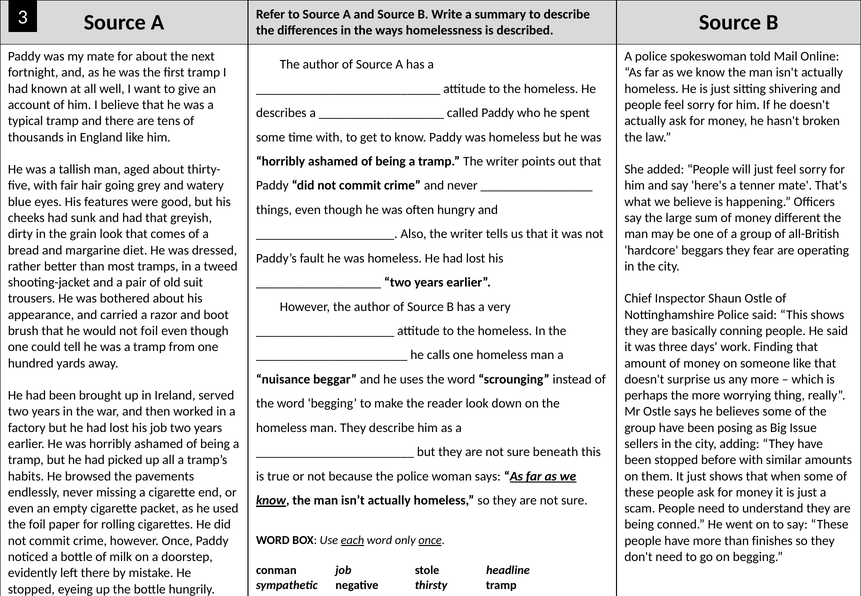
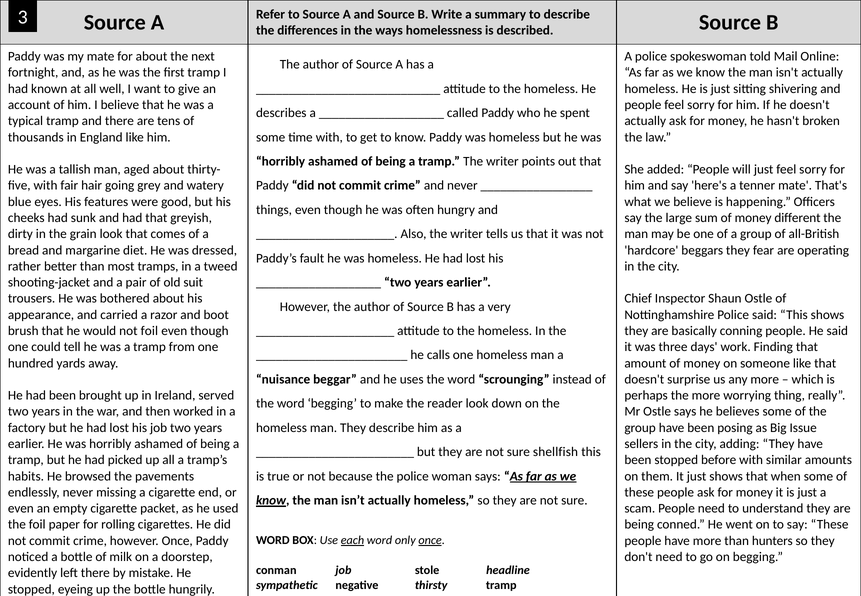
beneath: beneath -> shellfish
finishes: finishes -> hunters
